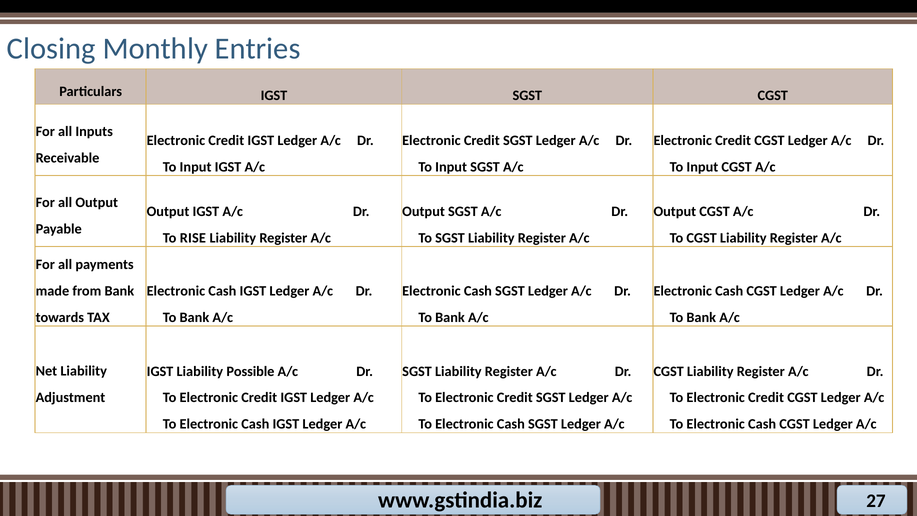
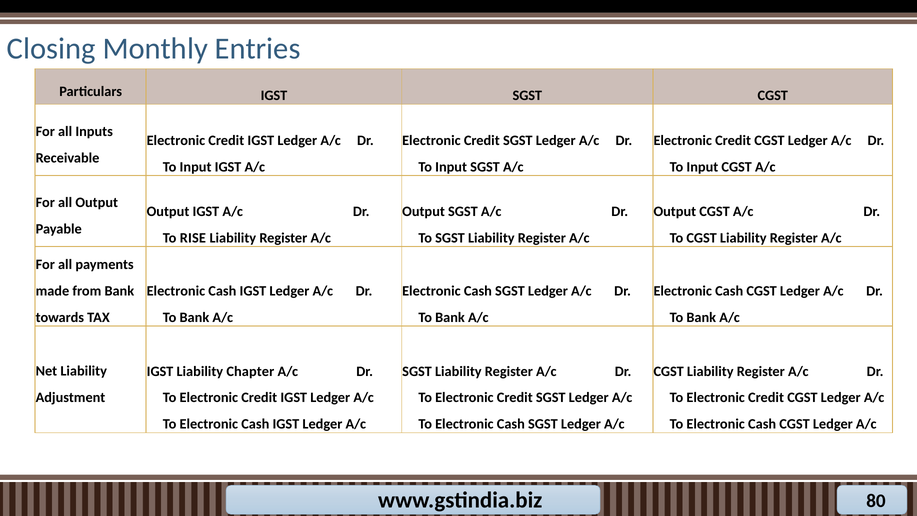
Possible: Possible -> Chapter
27: 27 -> 80
